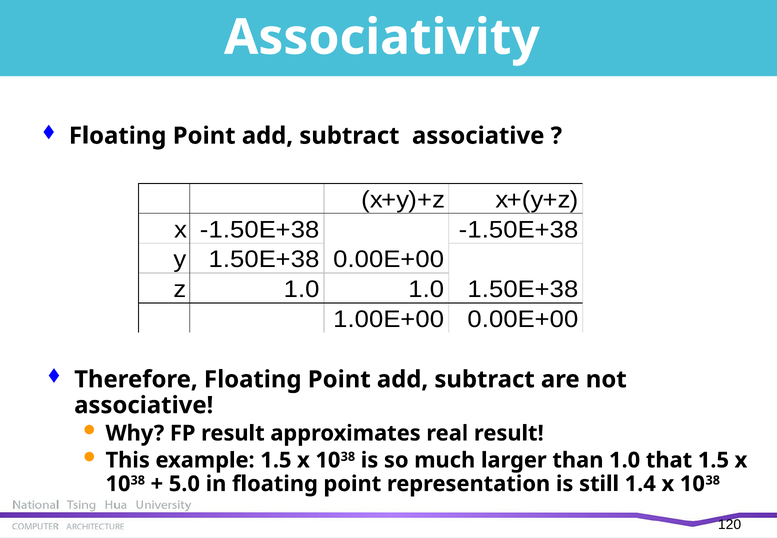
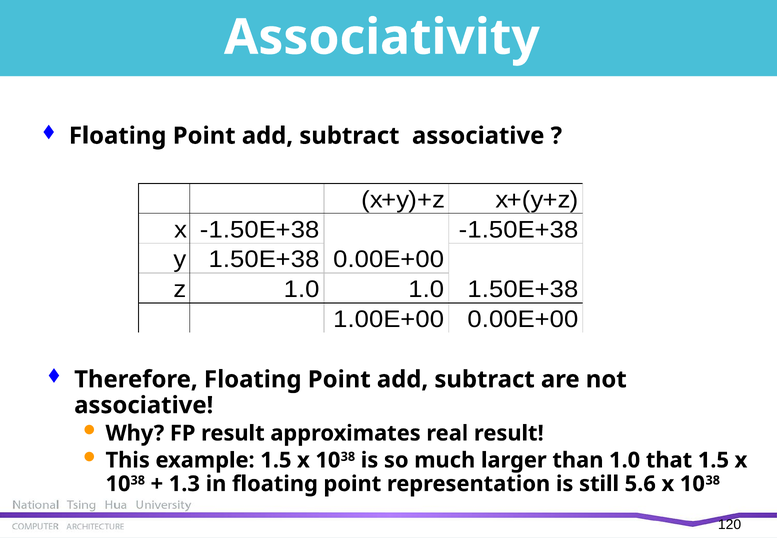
5.0: 5.0 -> 1.3
1.4: 1.4 -> 5.6
